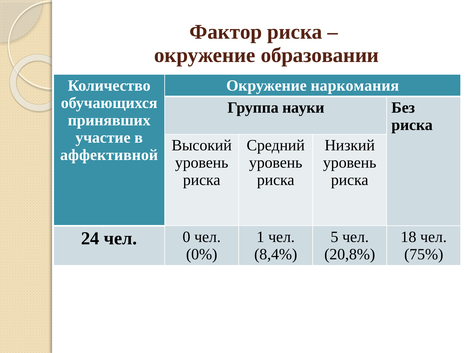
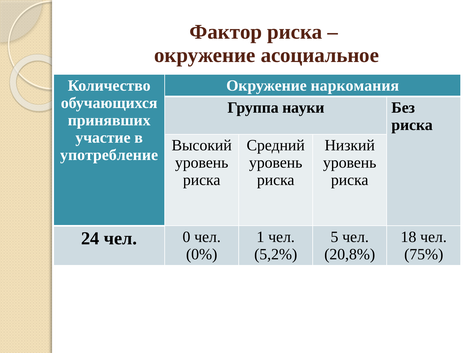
образовании: образовании -> асоциальное
аффективной: аффективной -> употребление
8,4%: 8,4% -> 5,2%
